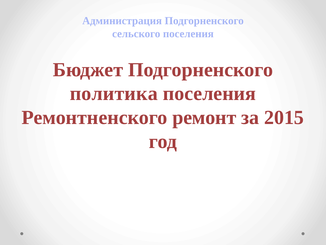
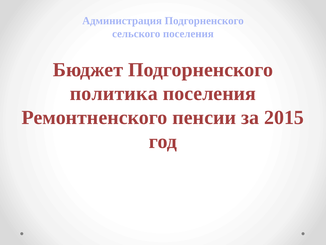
ремонт: ремонт -> пенсии
